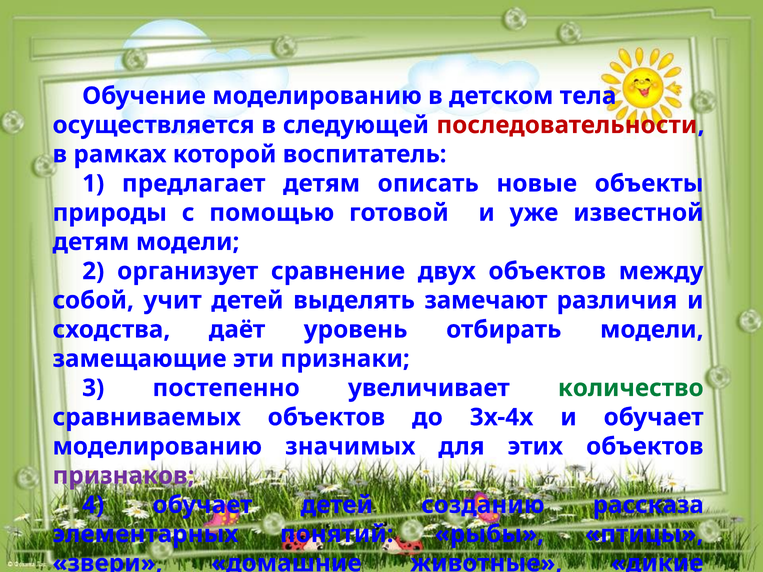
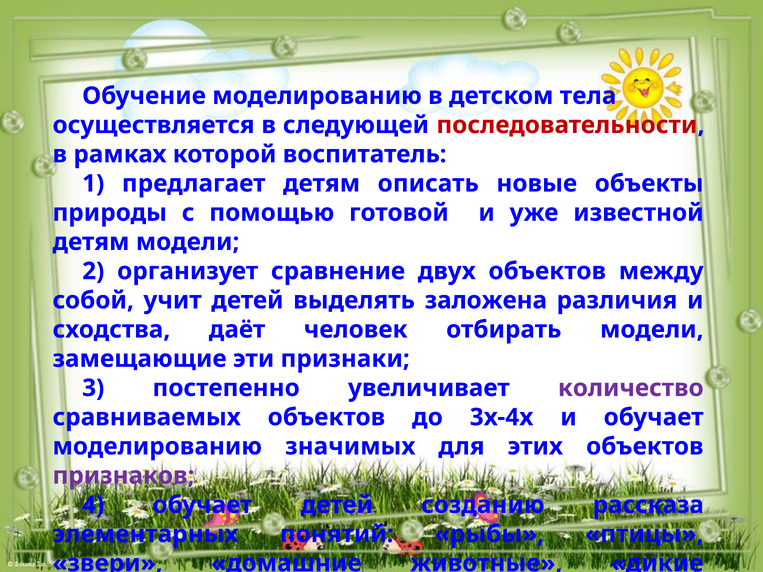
замечают: замечают -> заложена
уровень: уровень -> человек
количество colour: green -> purple
